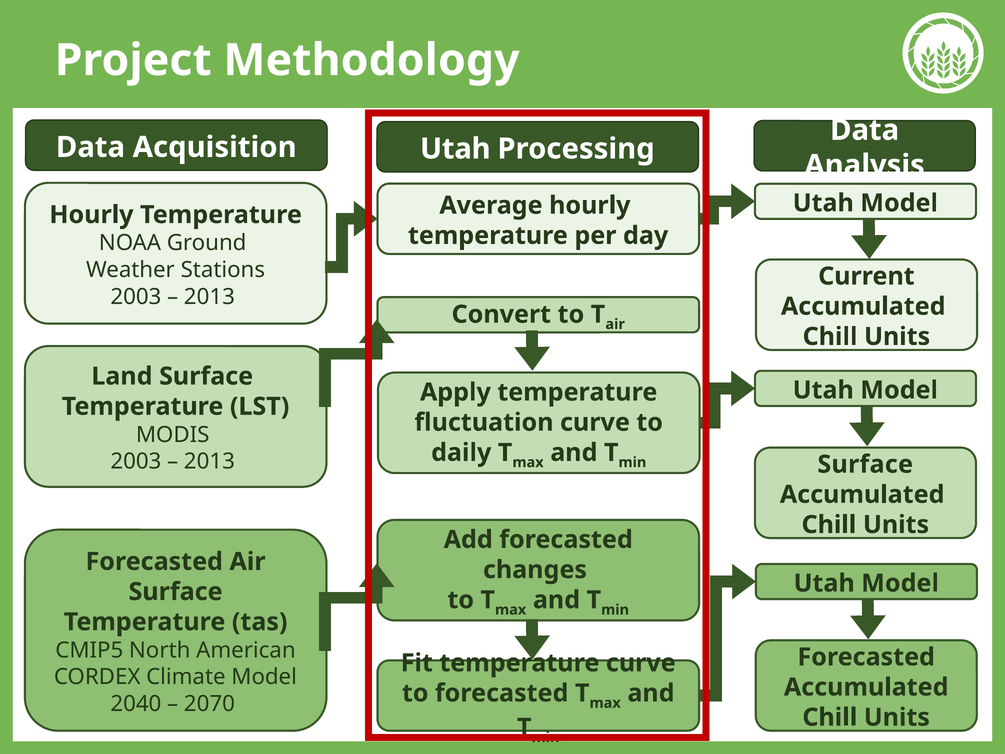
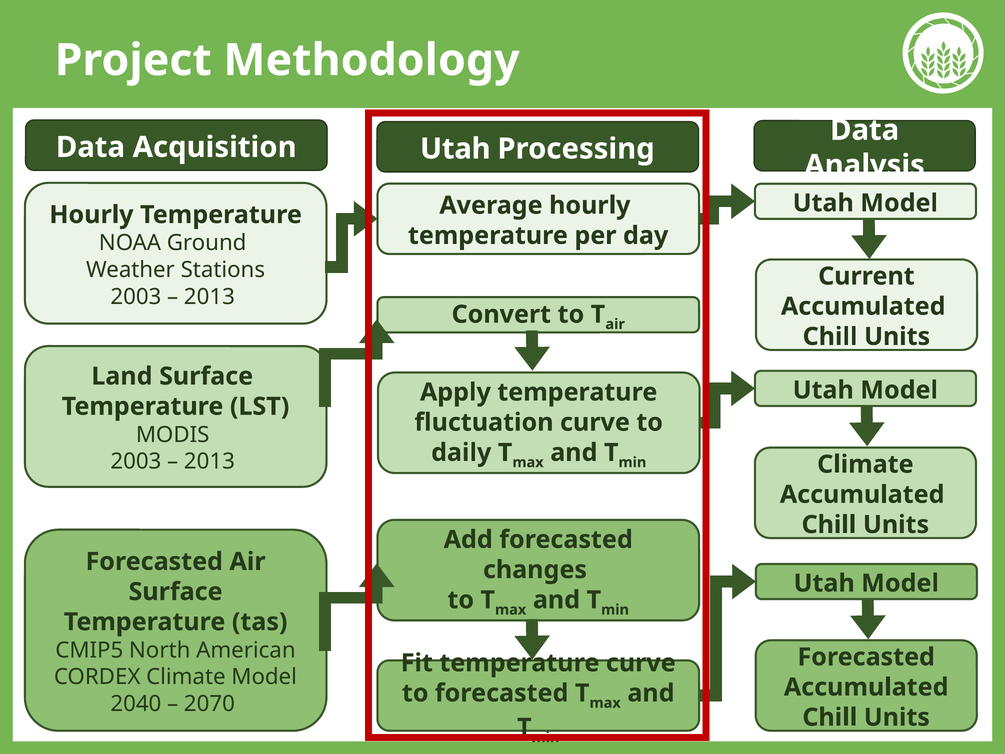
Surface at (865, 464): Surface -> Climate
